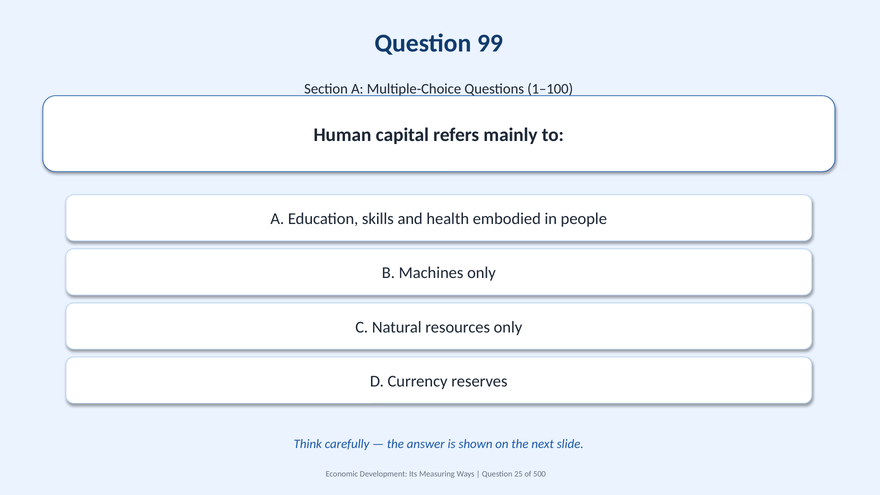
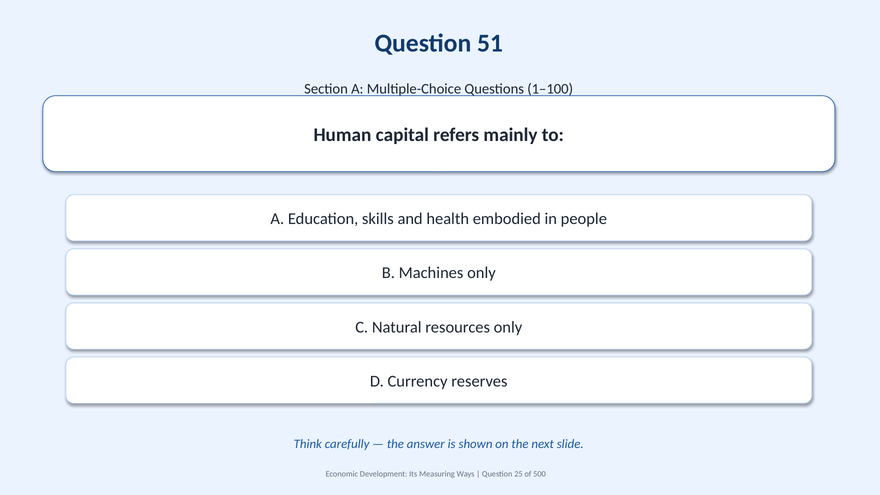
99: 99 -> 51
